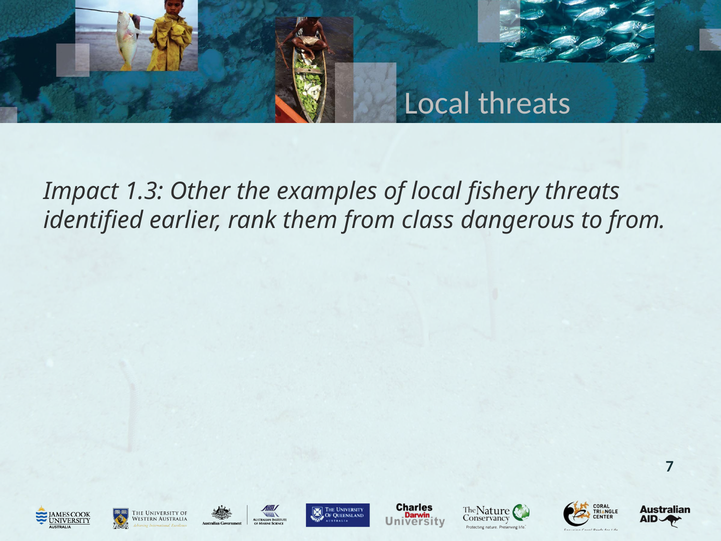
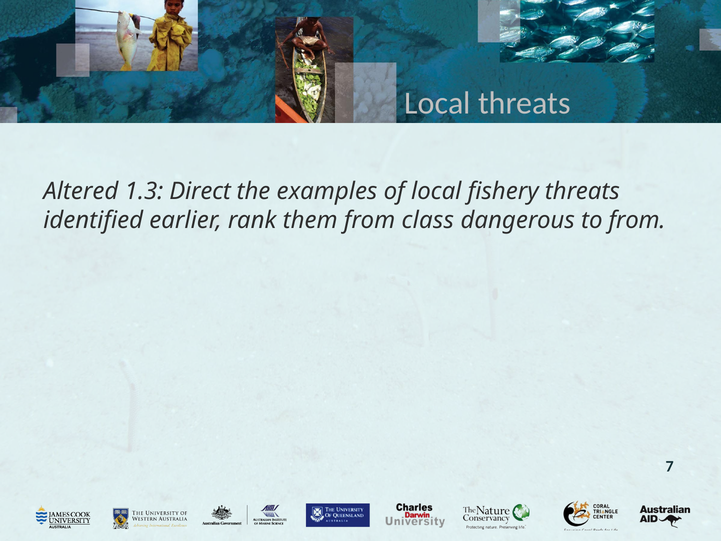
Impact: Impact -> Altered
Other: Other -> Direct
